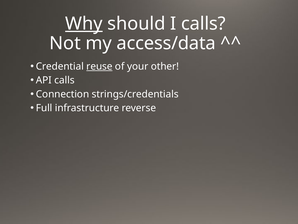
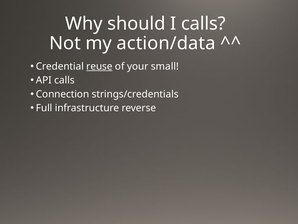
Why underline: present -> none
access/data: access/data -> action/data
other: other -> small
